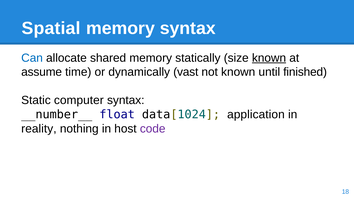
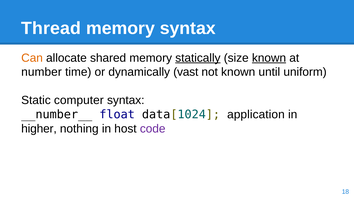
Spatial: Spatial -> Thread
Can colour: blue -> orange
statically underline: none -> present
assume: assume -> number
finished: finished -> uniform
reality: reality -> higher
